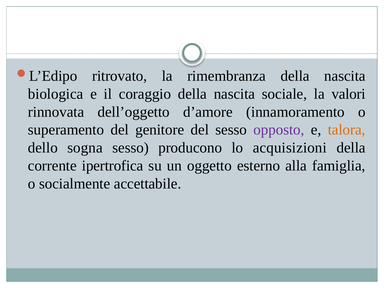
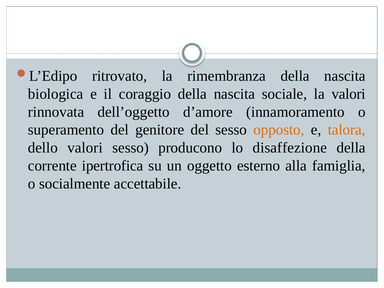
opposto colour: purple -> orange
dello sogna: sogna -> valori
acquisizioni: acquisizioni -> disaffezione
